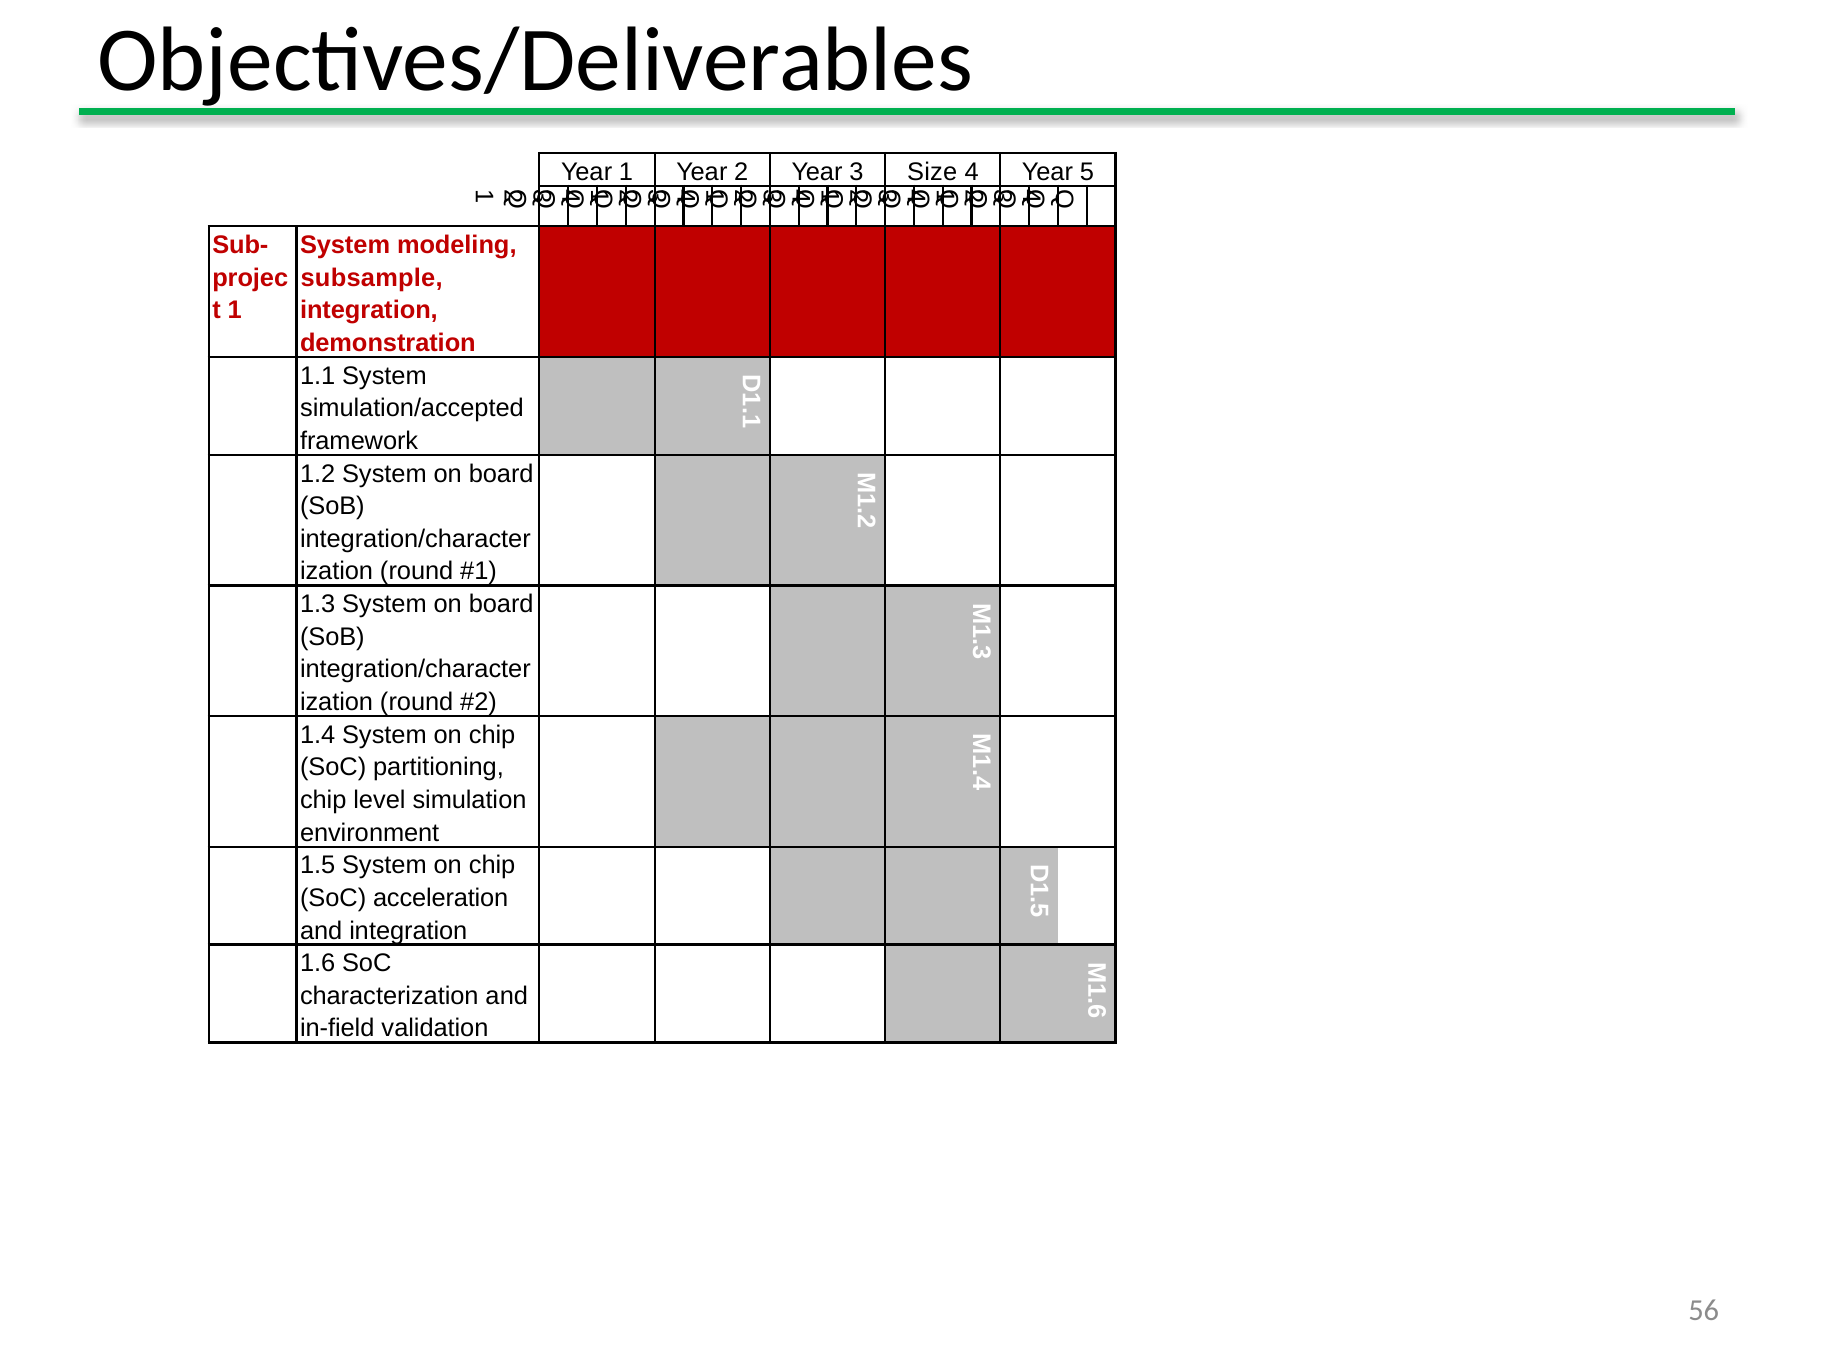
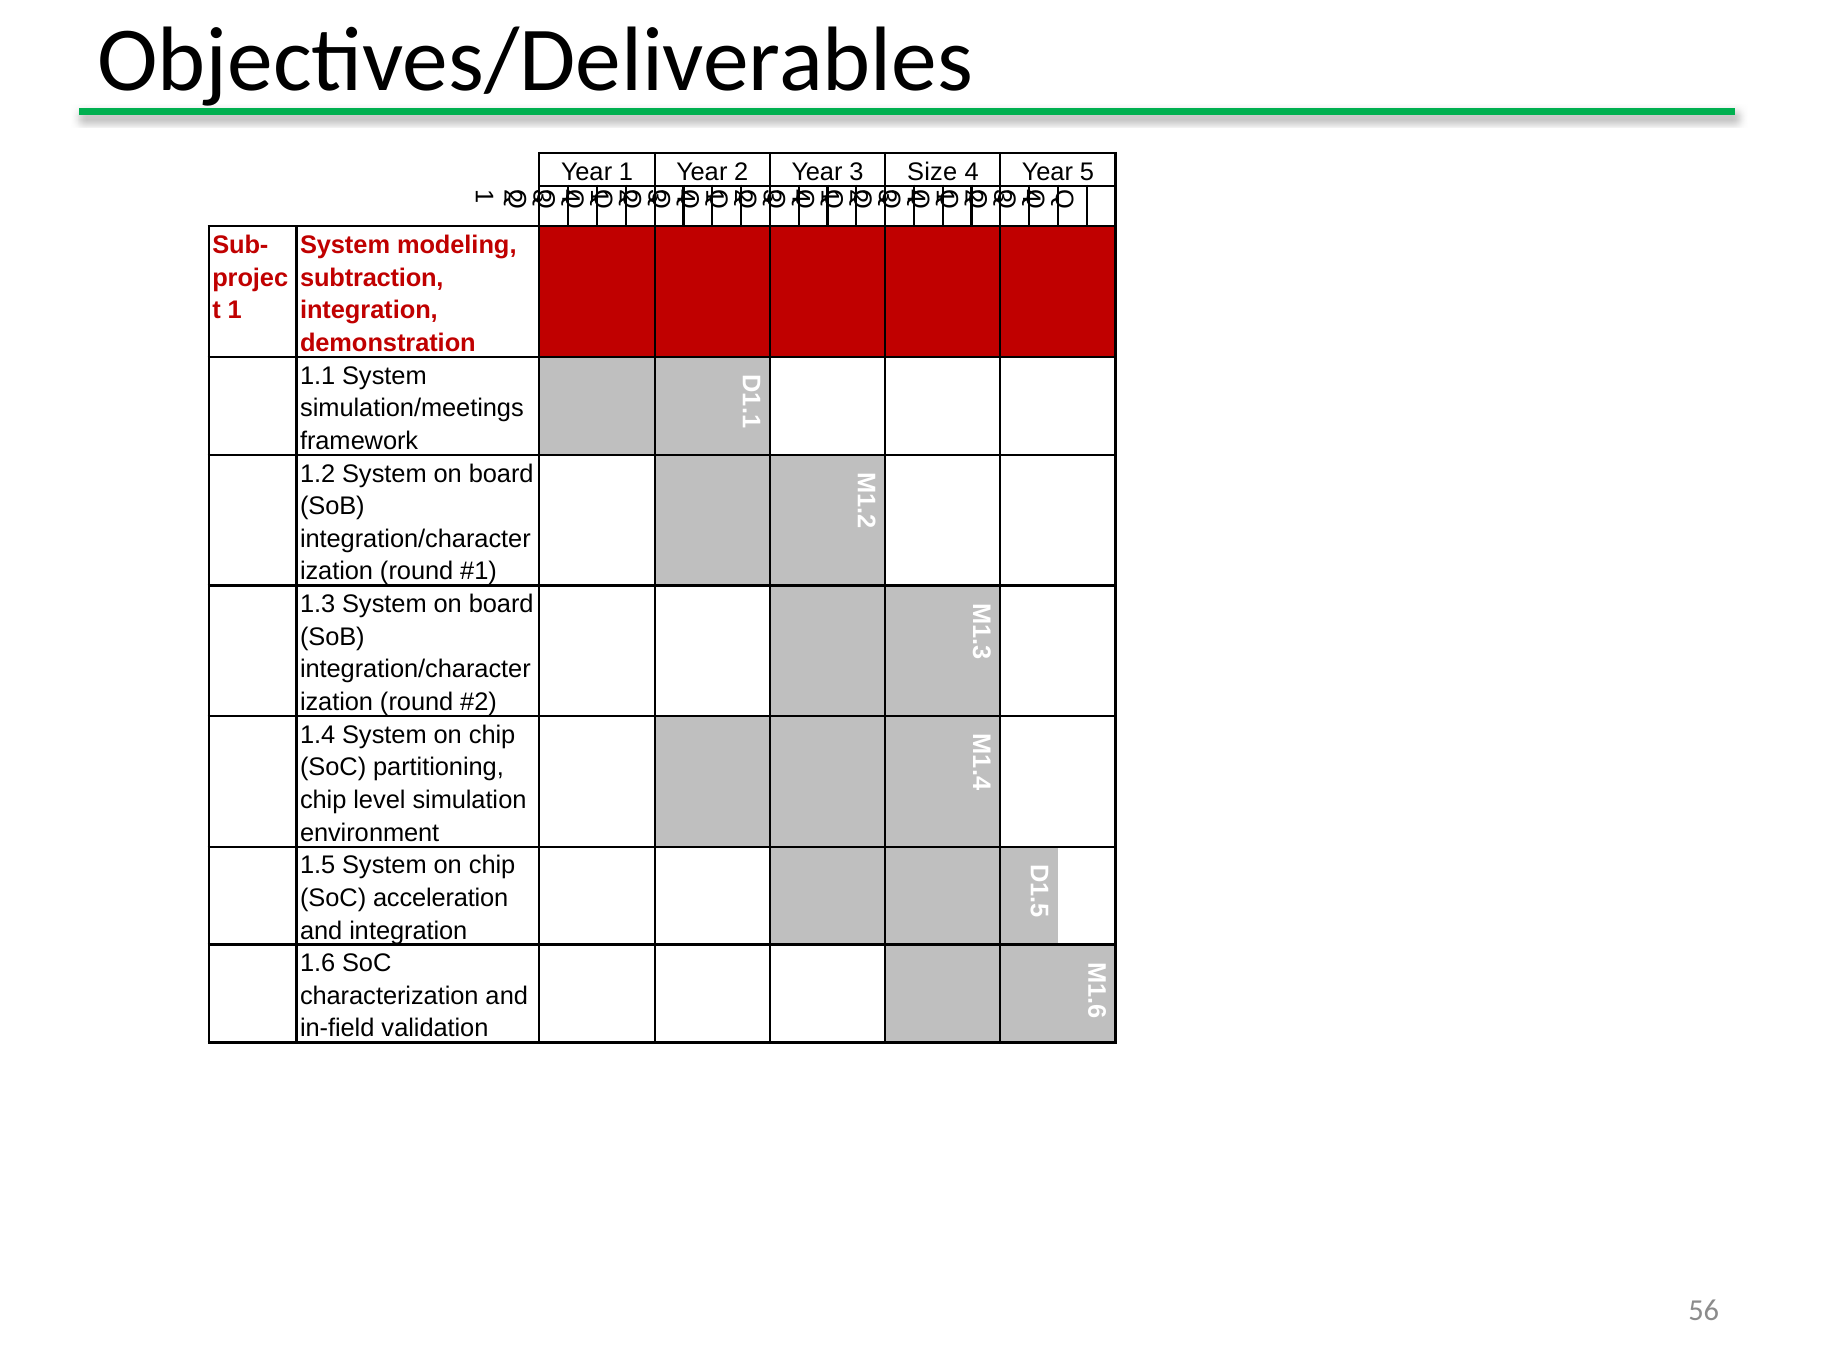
subsample: subsample -> subtraction
simulation/accepted: simulation/accepted -> simulation/meetings
